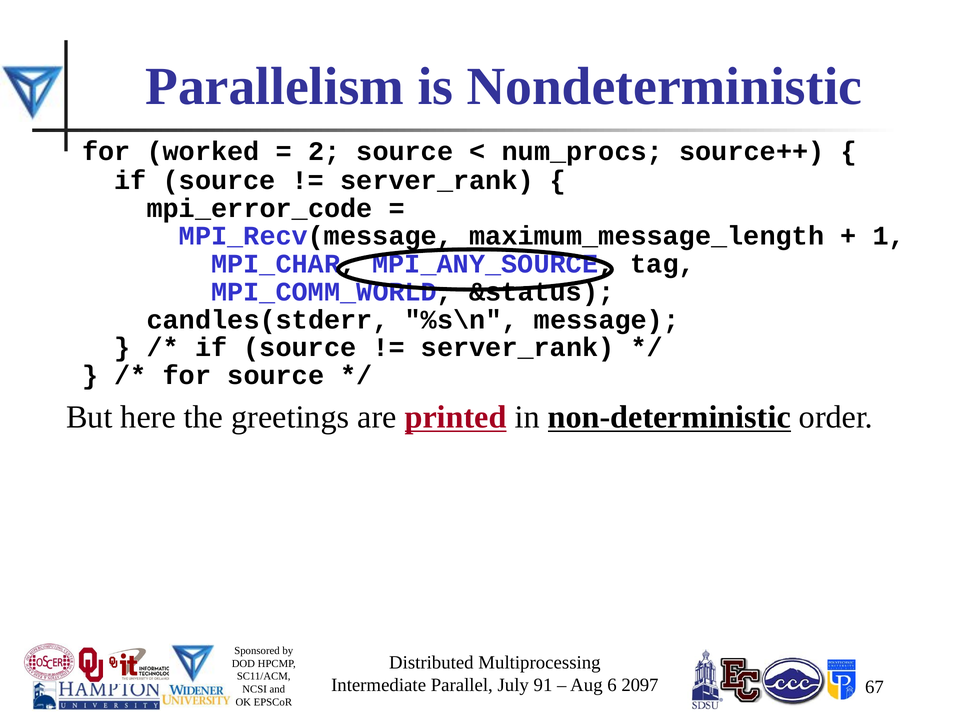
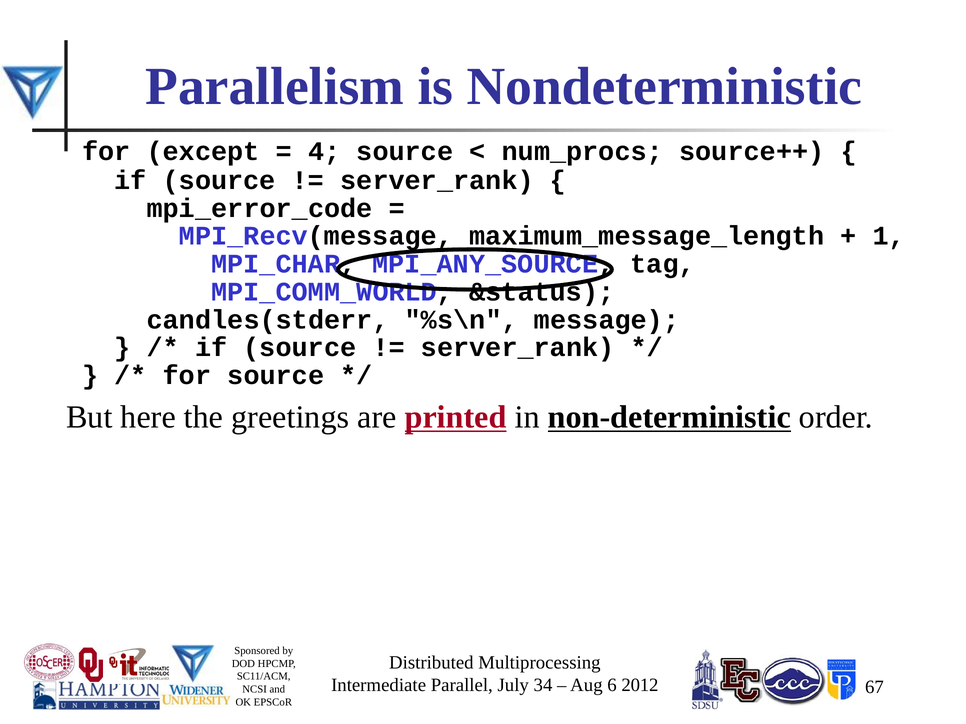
worked: worked -> except
2: 2 -> 4
91: 91 -> 34
2097: 2097 -> 2012
